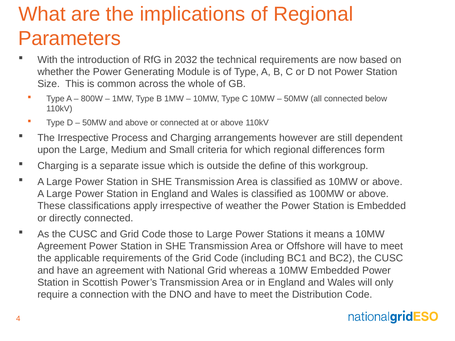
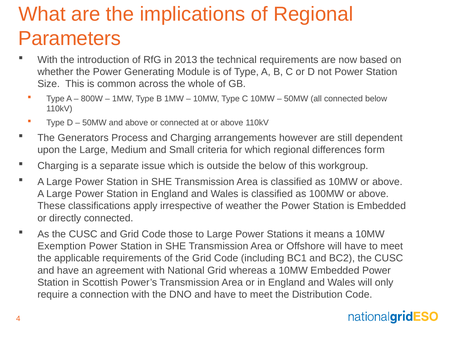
2032: 2032 -> 2013
The Irrespective: Irrespective -> Generators
the define: define -> below
Agreement at (62, 246): Agreement -> Exemption
